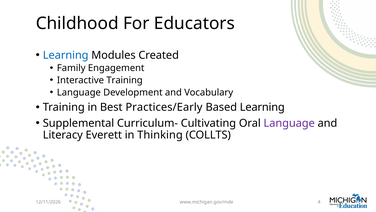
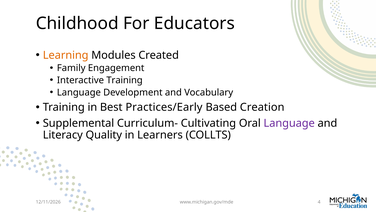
Learning at (66, 55) colour: blue -> orange
Based Learning: Learning -> Creation
Everett: Everett -> Quality
Thinking: Thinking -> Learners
